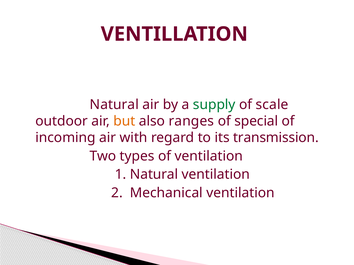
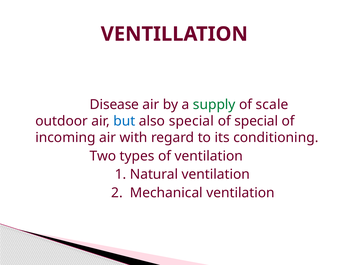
Natural at (114, 105): Natural -> Disease
but colour: orange -> blue
also ranges: ranges -> special
transmission: transmission -> conditioning
